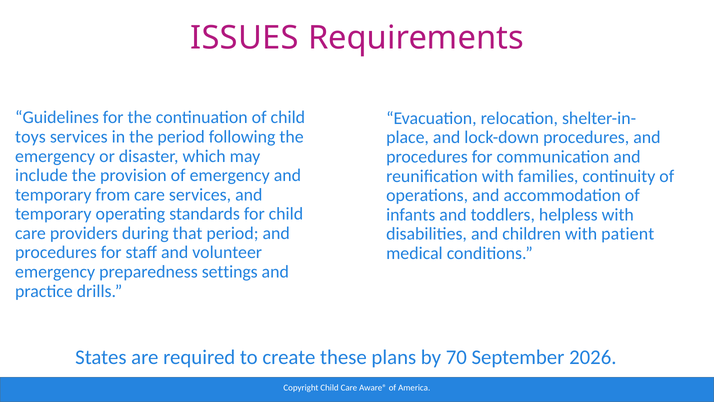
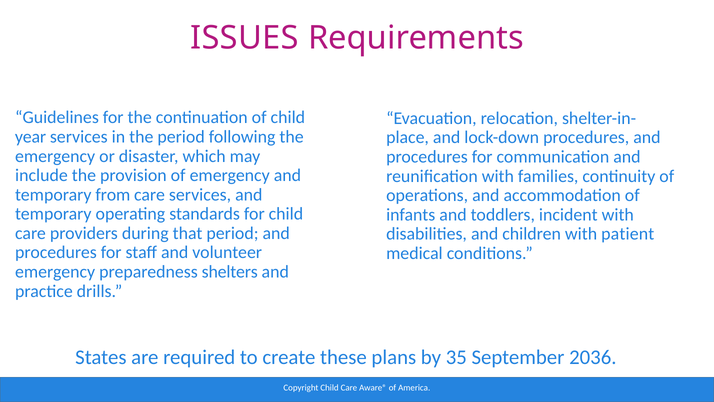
toys: toys -> year
helpless: helpless -> incident
settings: settings -> shelters
70: 70 -> 35
2026: 2026 -> 2036
